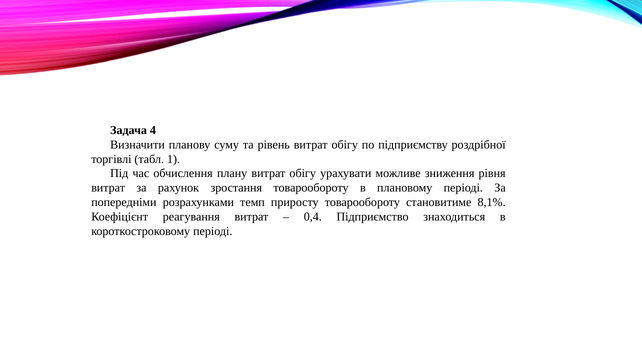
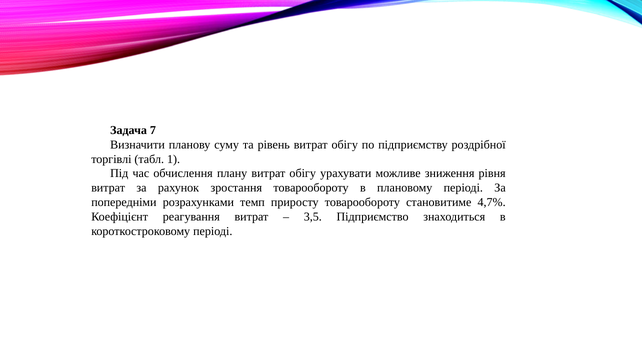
4: 4 -> 7
8,1%: 8,1% -> 4,7%
0,4: 0,4 -> 3,5
